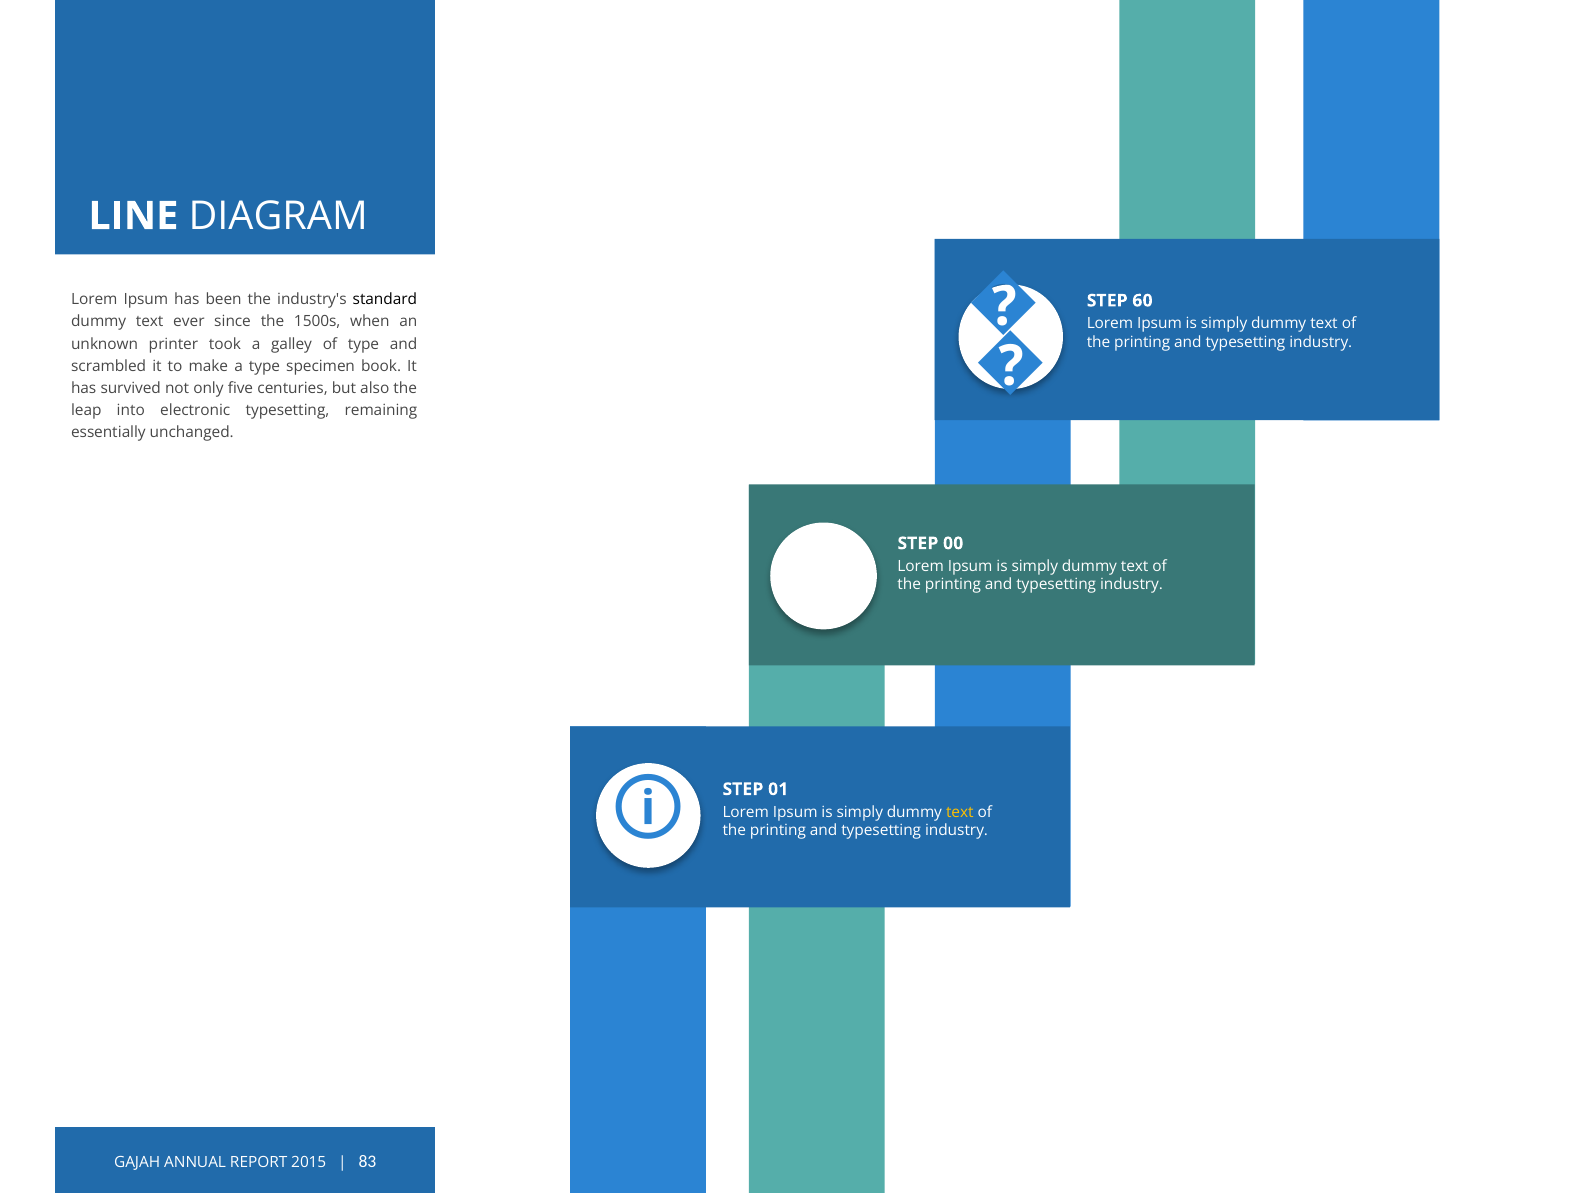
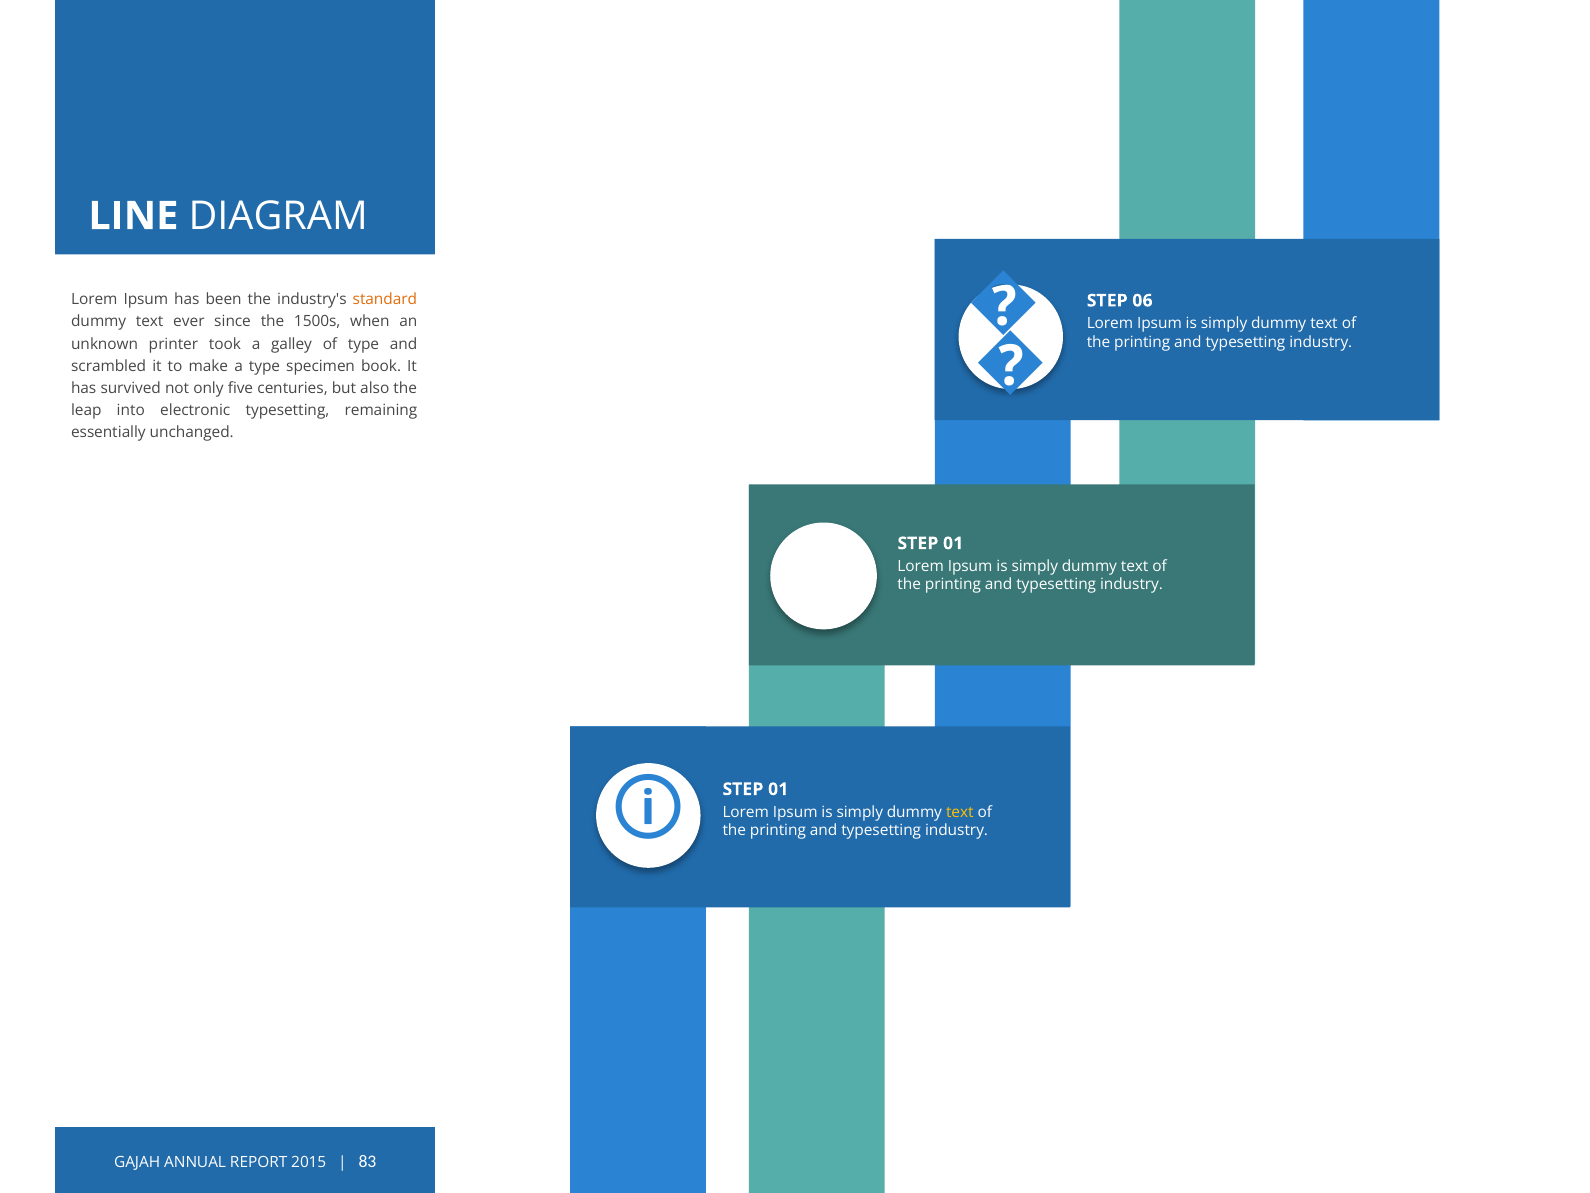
60: 60 -> 06
standard colour: black -> orange
00 at (953, 543): 00 -> 01
